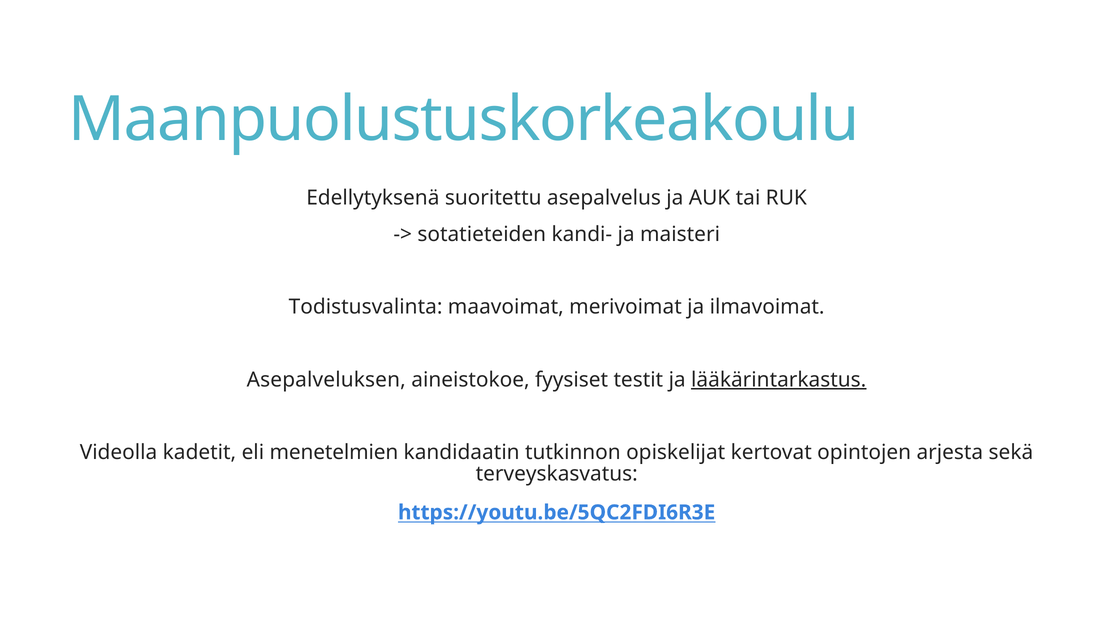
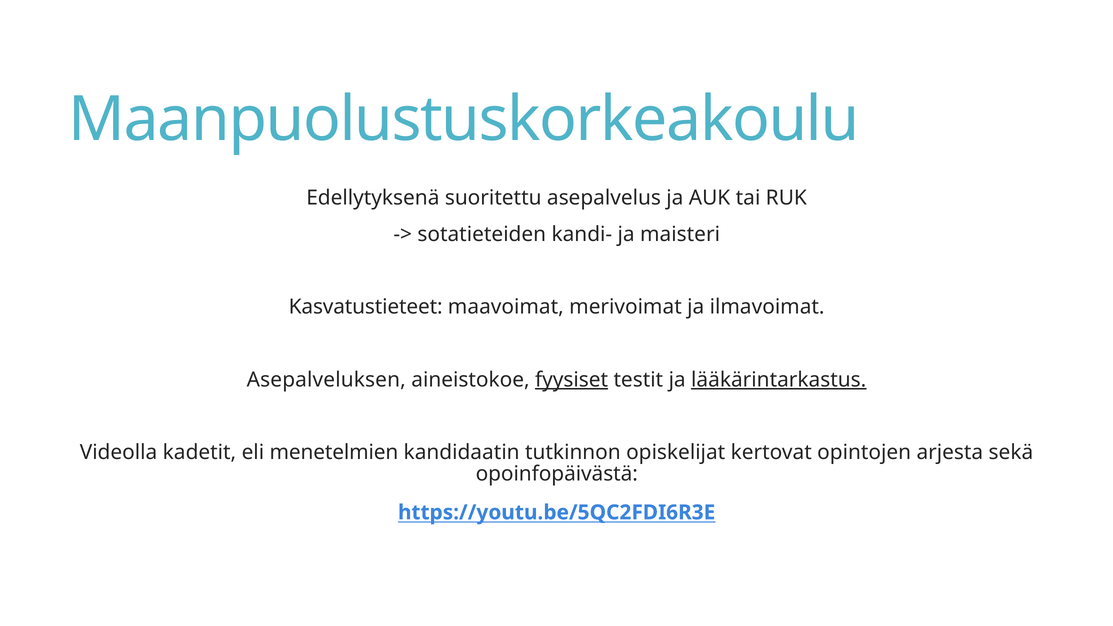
Todistusvalinta: Todistusvalinta -> Kasvatustieteet
fyysiset underline: none -> present
terveyskasvatus: terveyskasvatus -> opoinfopäivästä
